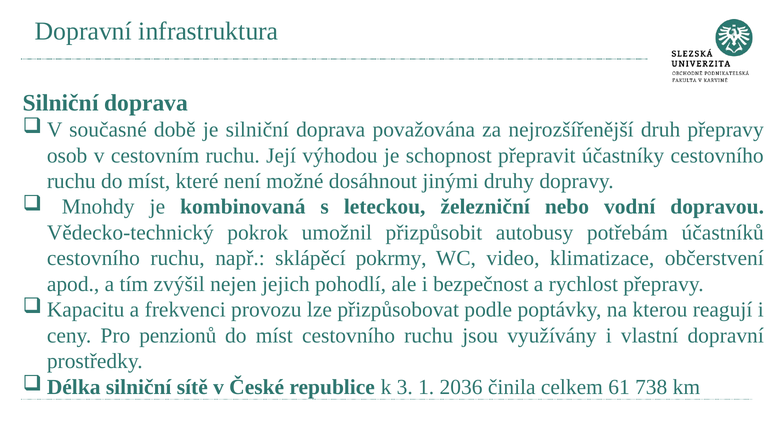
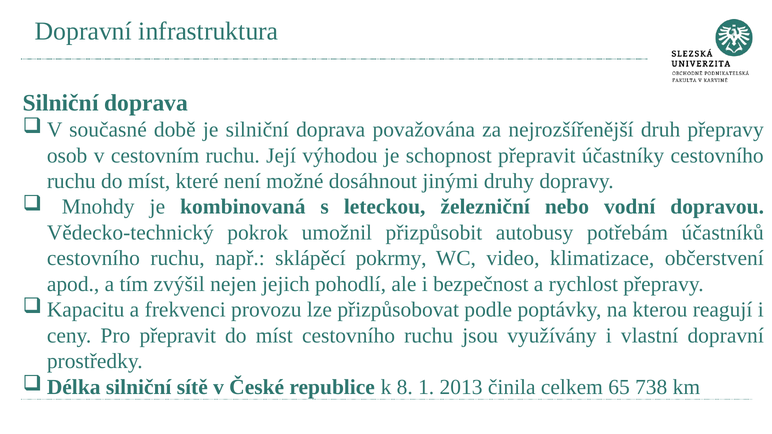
Pro penzionů: penzionů -> přepravit
3: 3 -> 8
2036: 2036 -> 2013
61: 61 -> 65
